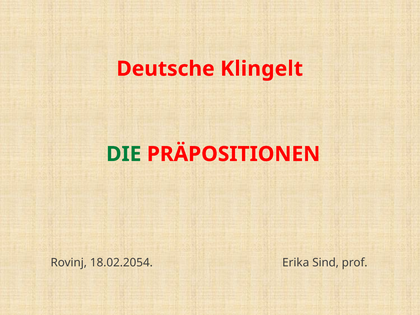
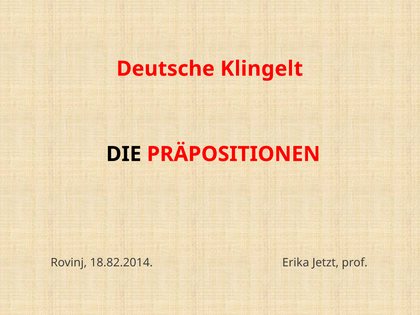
DIE colour: green -> black
18.02.2054: 18.02.2054 -> 18.82.2014
Sind: Sind -> Jetzt
